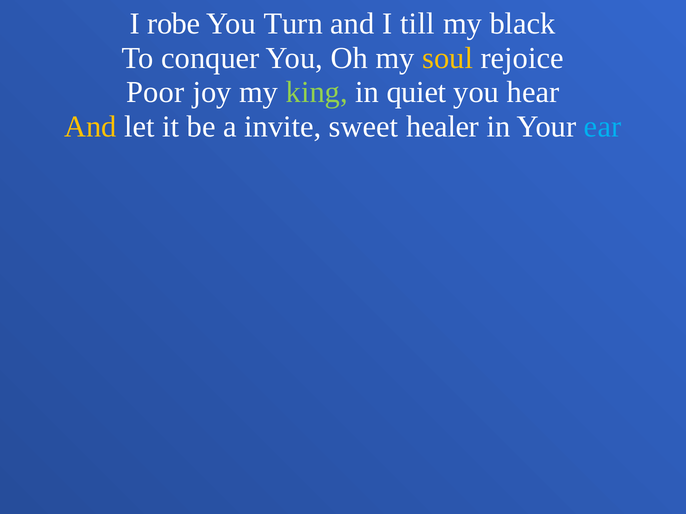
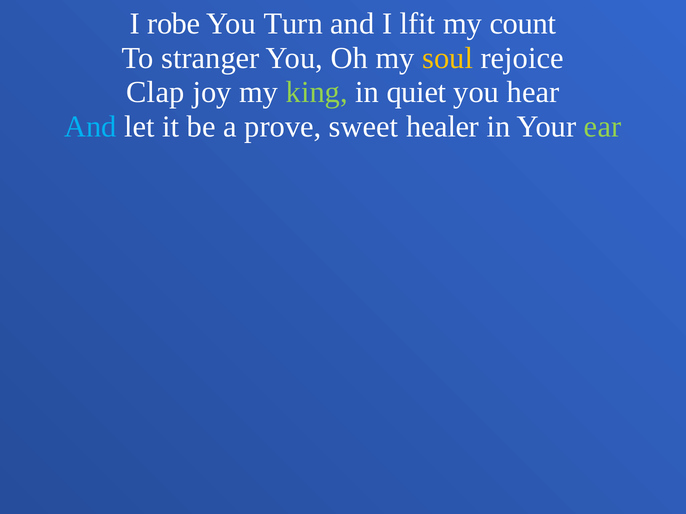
till: till -> lfit
black: black -> count
conquer: conquer -> stranger
Poor: Poor -> Clap
And at (90, 127) colour: yellow -> light blue
invite: invite -> prove
ear colour: light blue -> light green
